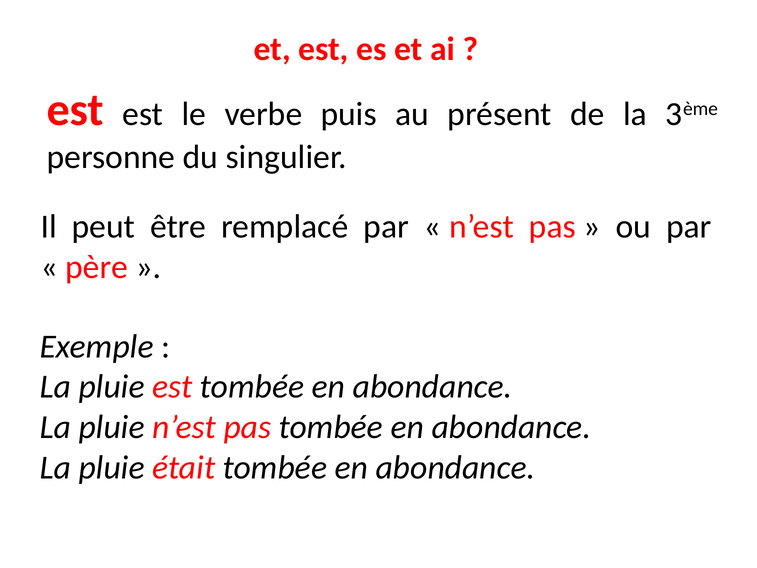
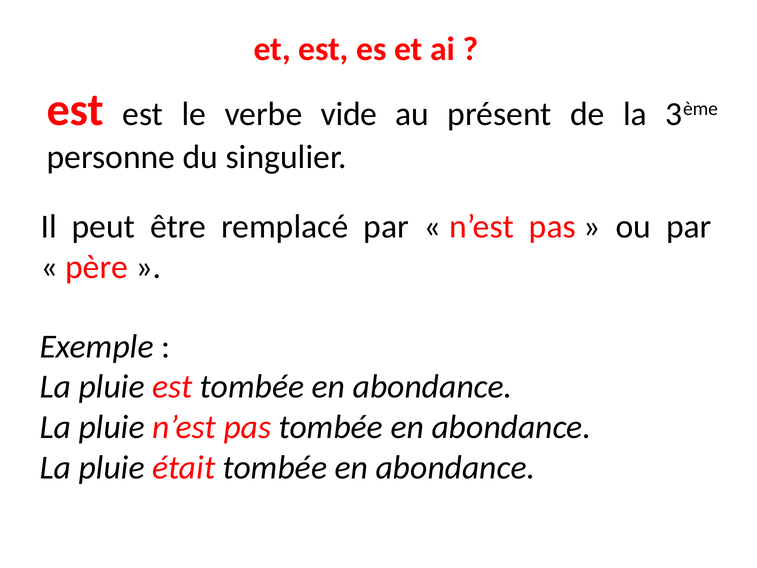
puis: puis -> vide
